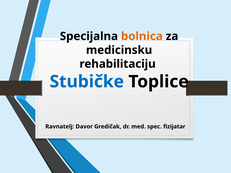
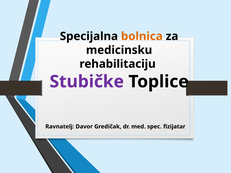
Stubičke colour: blue -> purple
